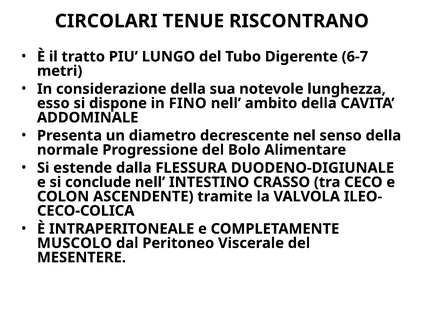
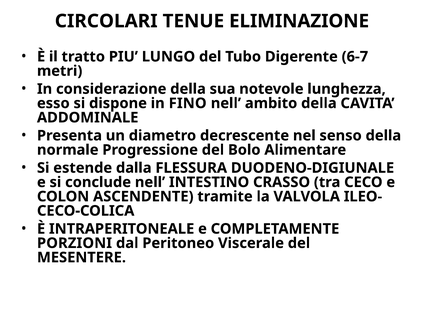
RISCONTRANO: RISCONTRANO -> ELIMINAZIONE
MUSCOLO: MUSCOLO -> PORZIONI
